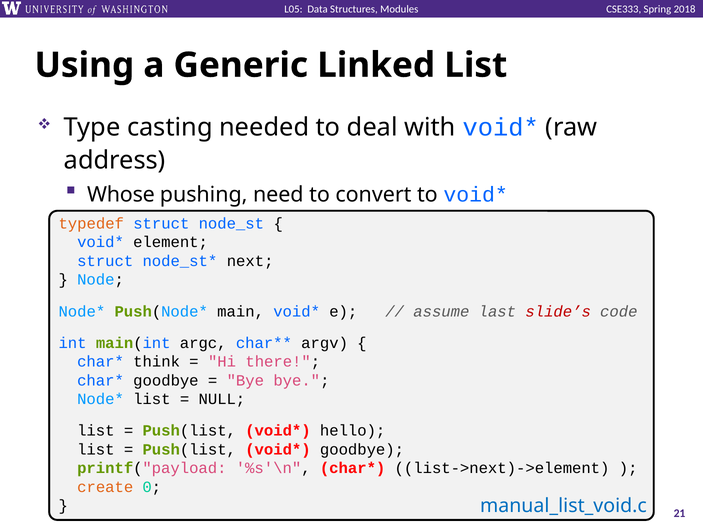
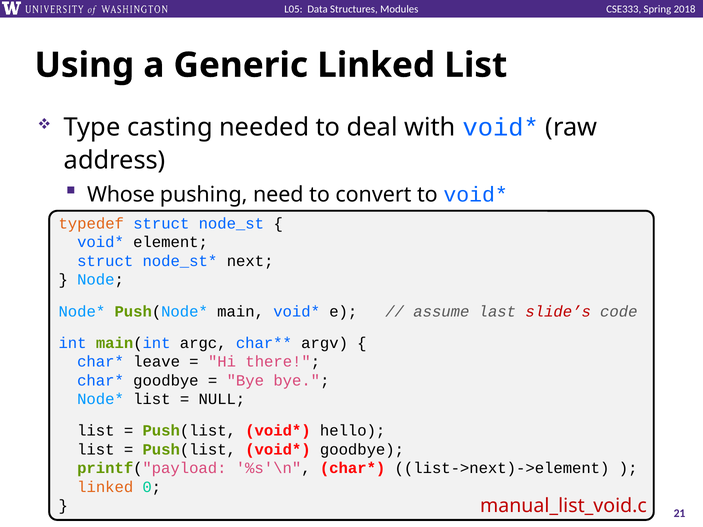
think: think -> leave
create at (105, 487): create -> linked
manual_list_void.c colour: blue -> red
